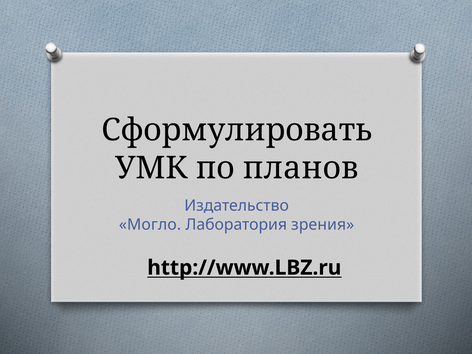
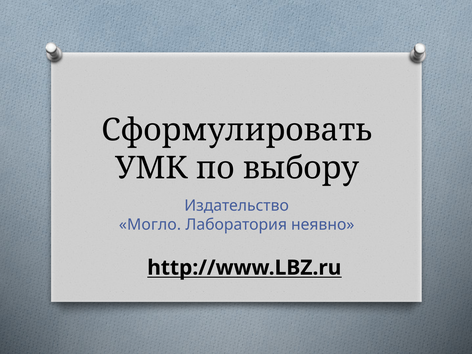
планов: планов -> выбору
зрения: зрения -> неявно
